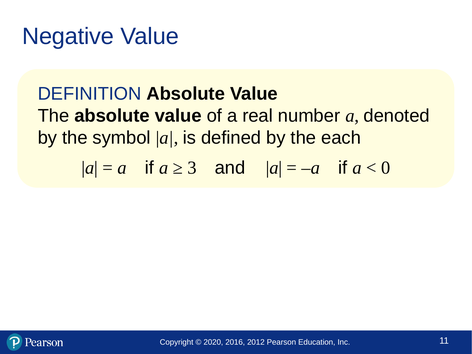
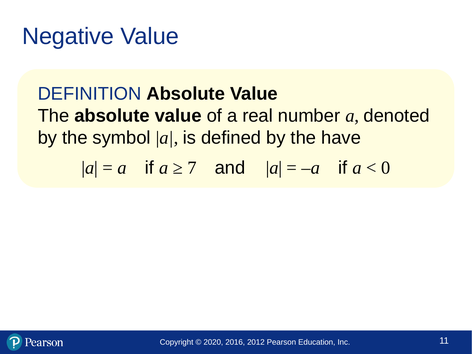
each: each -> have
3: 3 -> 7
